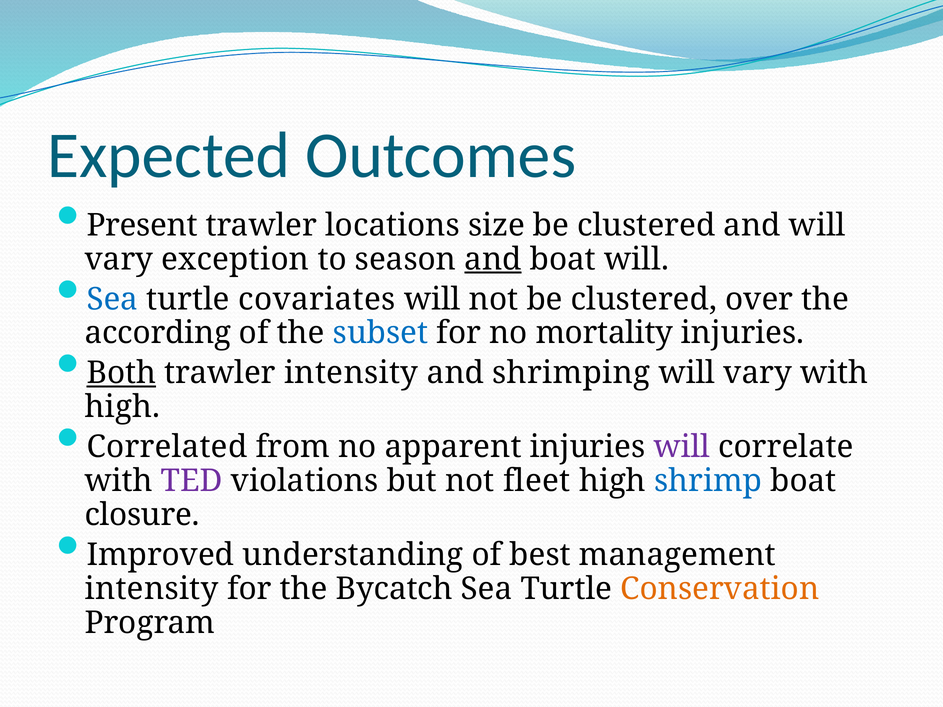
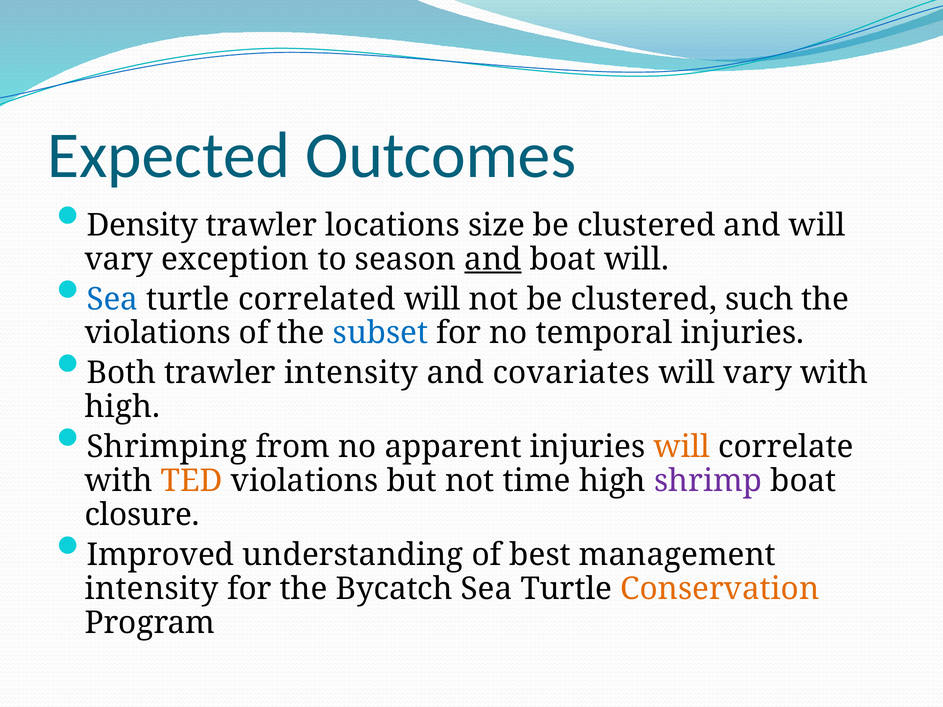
Present: Present -> Density
covariates: covariates -> correlated
over: over -> such
according at (158, 333): according -> violations
mortality: mortality -> temporal
Both underline: present -> none
shrimping: shrimping -> covariates
Correlated: Correlated -> Shrimping
will at (682, 447) colour: purple -> orange
TED colour: purple -> orange
fleet: fleet -> time
shrimp colour: blue -> purple
